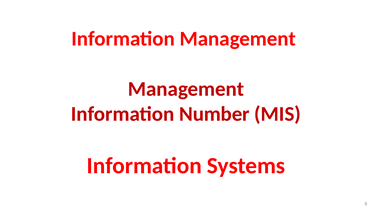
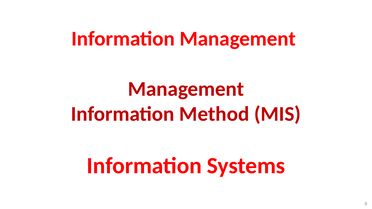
Number: Number -> Method
